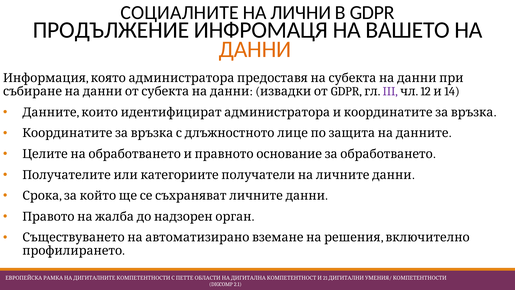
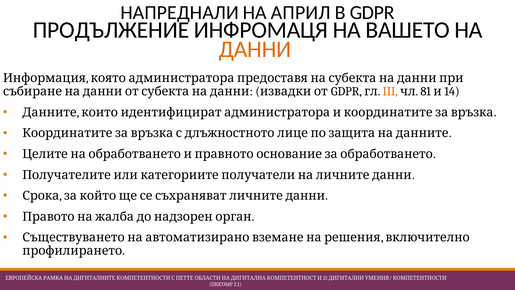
СОЦИАЛНИТЕ: СОЦИАЛНИТЕ -> НАПРЕДНАЛИ
ЛИЧНИ: ЛИЧНИ -> АПРИЛ
III colour: purple -> orange
12: 12 -> 81
